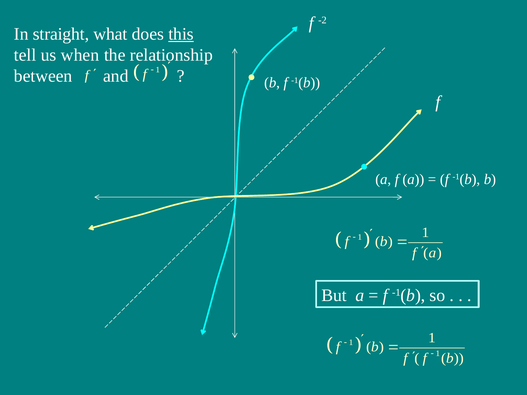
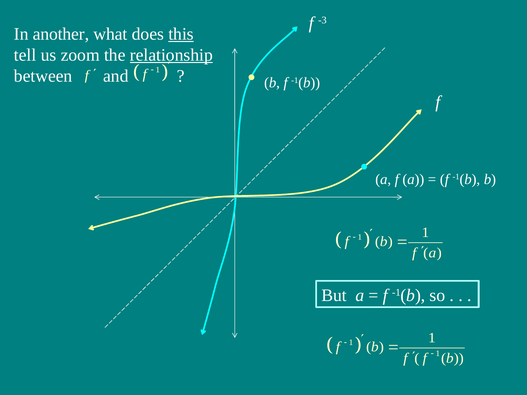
-2: -2 -> -3
straight: straight -> another
when: when -> zoom
relationship underline: none -> present
